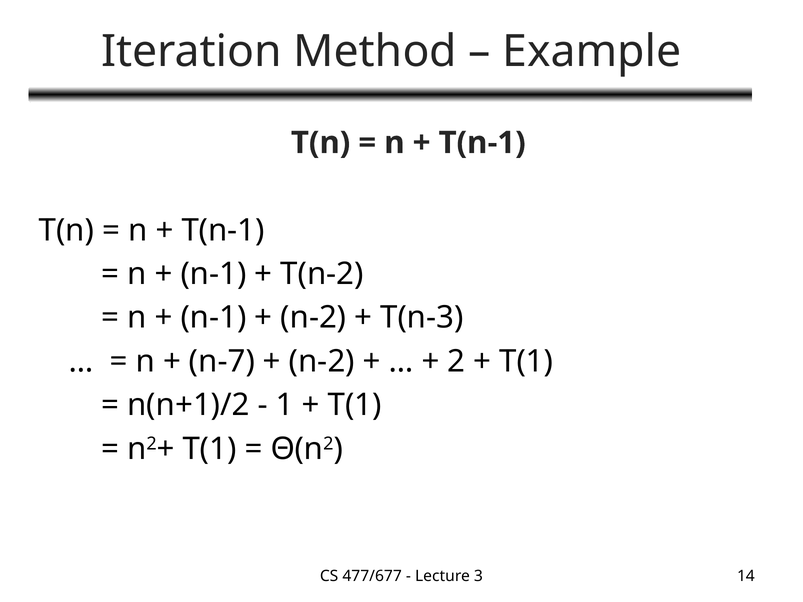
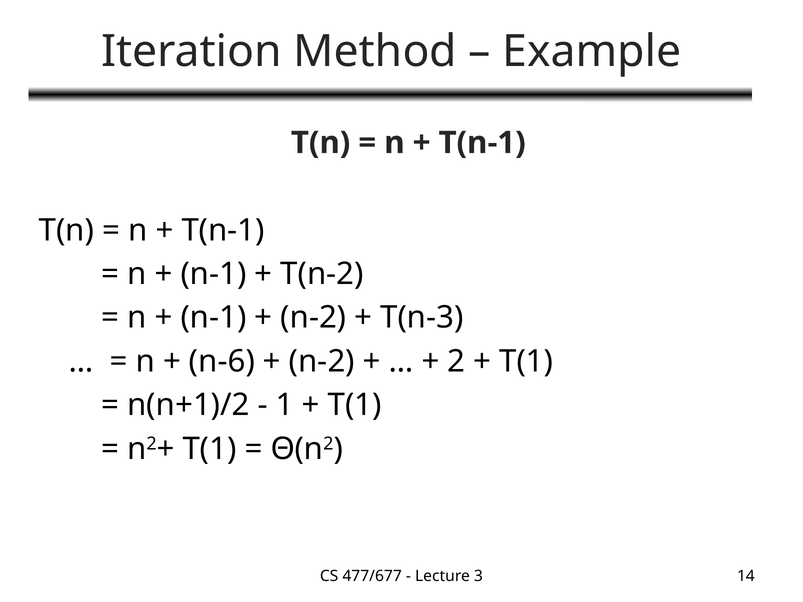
n-7: n-7 -> n-6
